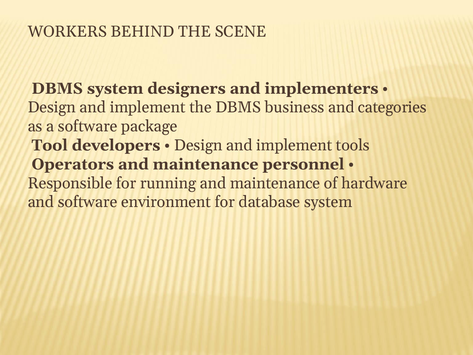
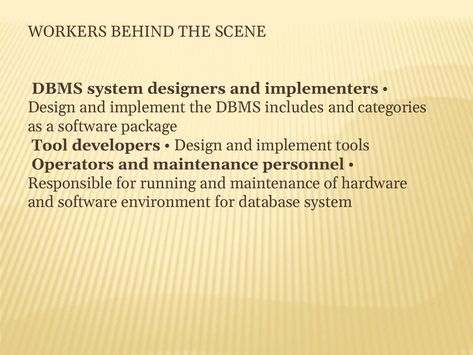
business: business -> includes
